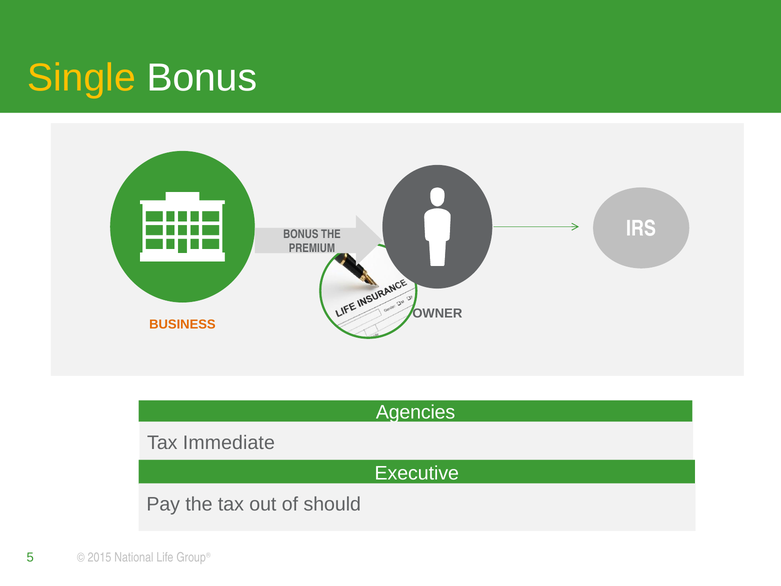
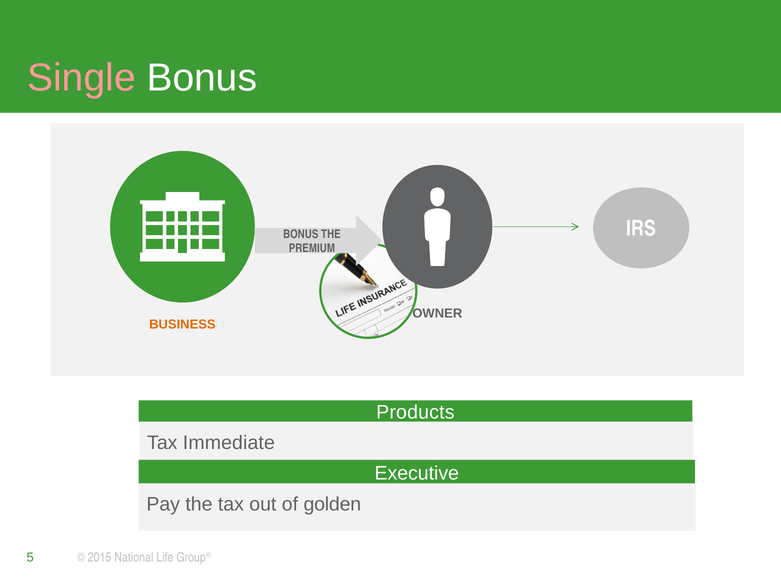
Single colour: yellow -> pink
Agencies: Agencies -> Products
should: should -> golden
